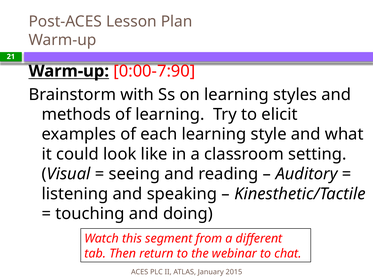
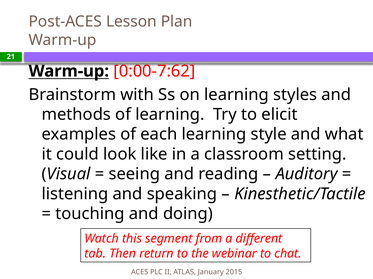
0:00-7:90: 0:00-7:90 -> 0:00-7:62
